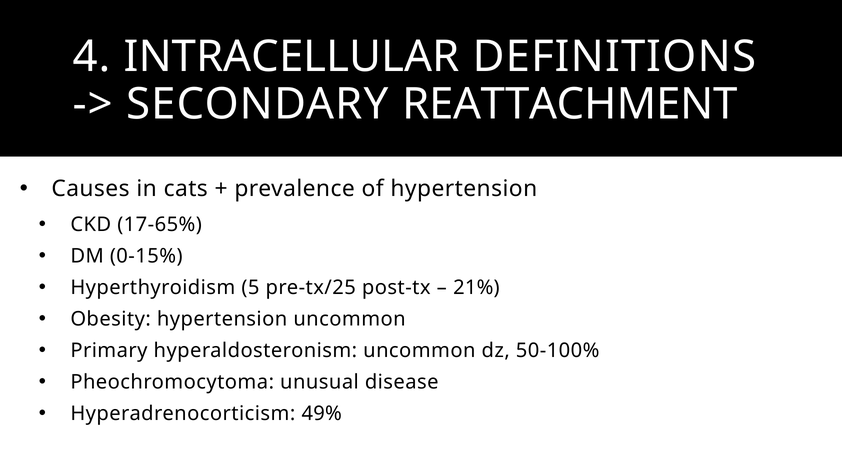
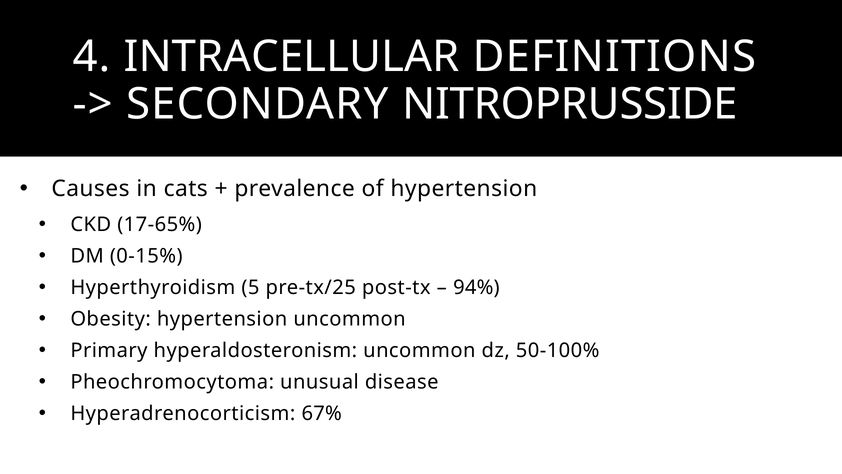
REATTACHMENT: REATTACHMENT -> NITROPRUSSIDE
21%: 21% -> 94%
49%: 49% -> 67%
